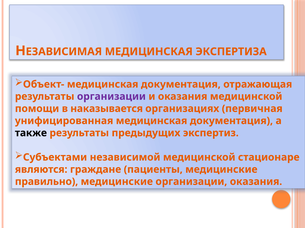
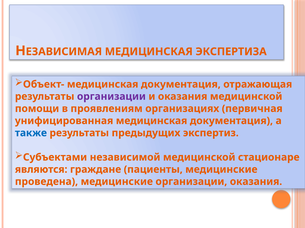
наказывается: наказывается -> проявлениям
также colour: black -> blue
правильно: правильно -> проведена
